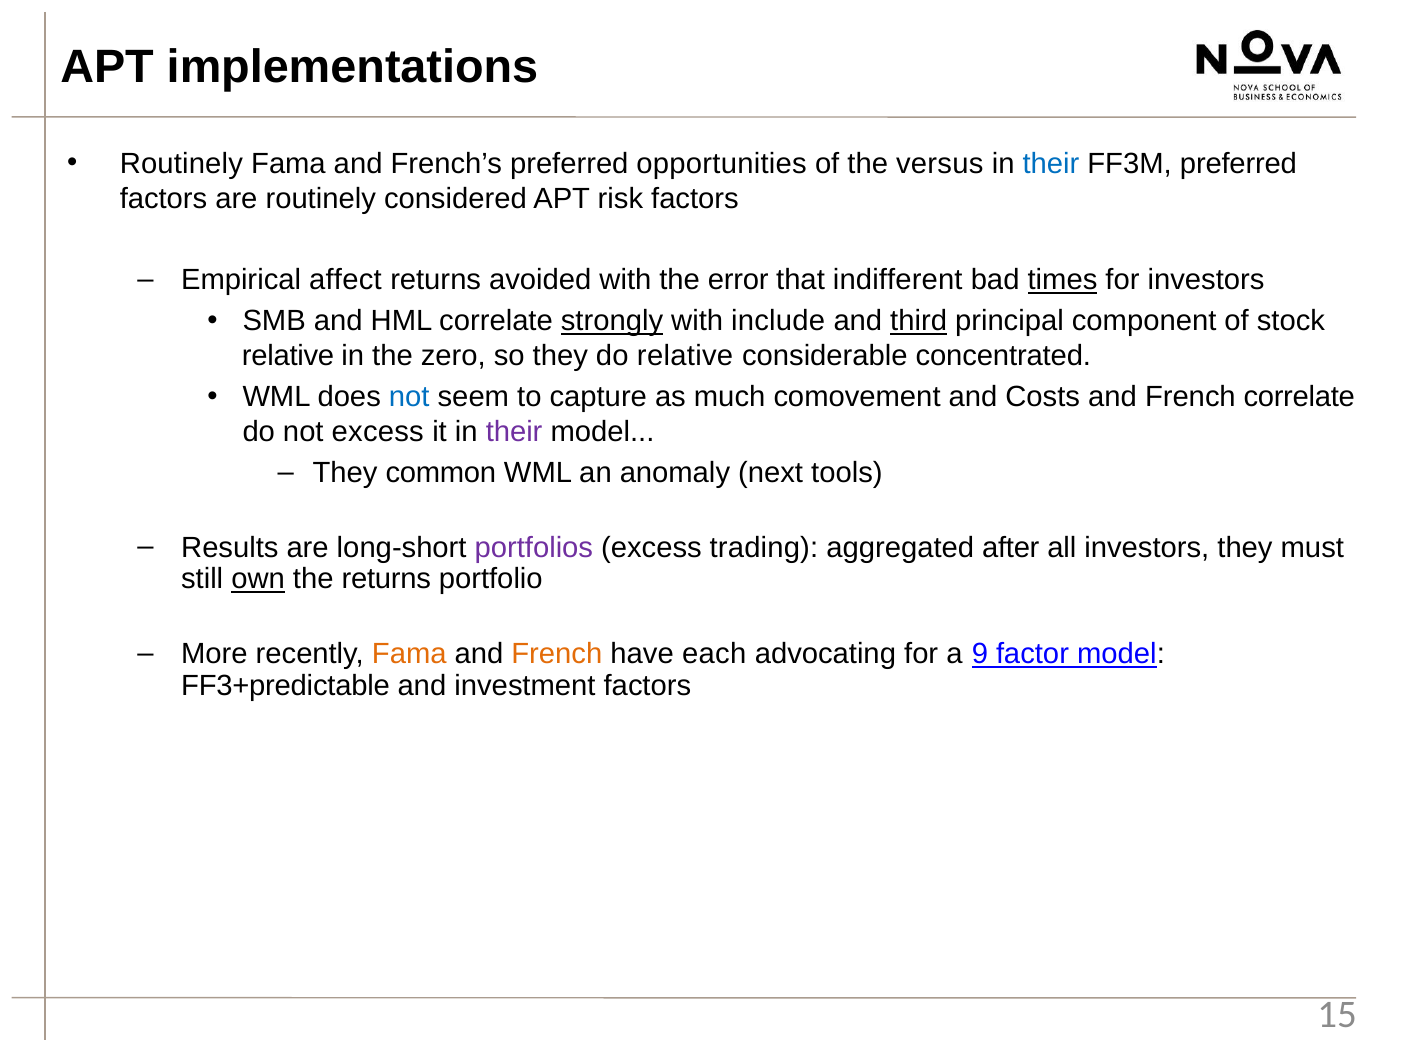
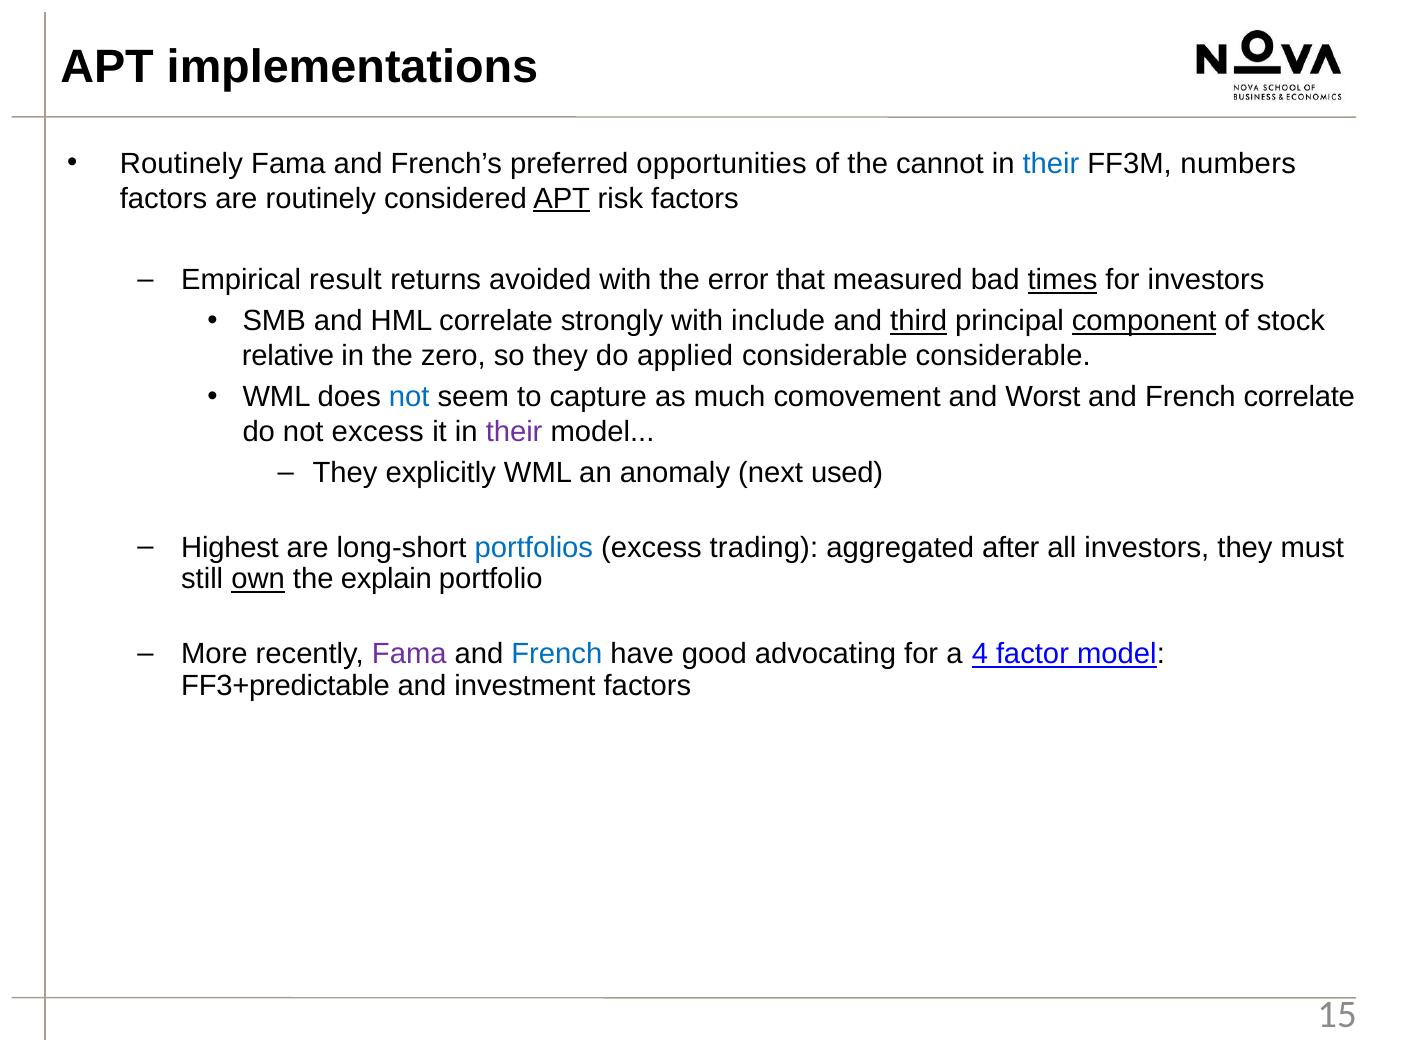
versus: versus -> cannot
FF3M preferred: preferred -> numbers
APT at (562, 199) underline: none -> present
affect: affect -> result
indifferent: indifferent -> measured
strongly underline: present -> none
component underline: none -> present
do relative: relative -> applied
considerable concentrated: concentrated -> considerable
Costs: Costs -> Worst
common: common -> explicitly
tools: tools -> used
Results: Results -> Highest
portfolios colour: purple -> blue
the returns: returns -> explain
Fama at (409, 654) colour: orange -> purple
French at (557, 654) colour: orange -> blue
each: each -> good
9: 9 -> 4
